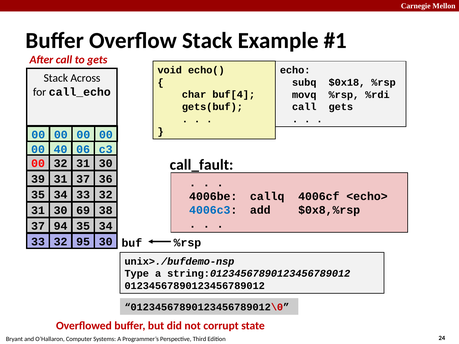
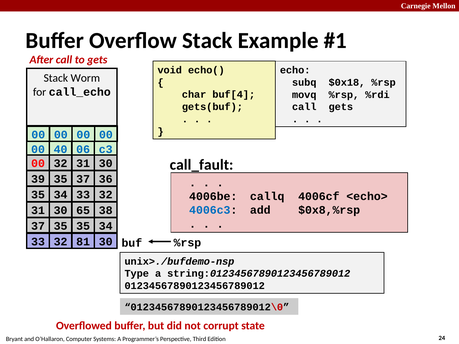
Across: Across -> Worm
39 31: 31 -> 35
69: 69 -> 65
37 94: 94 -> 35
95: 95 -> 81
